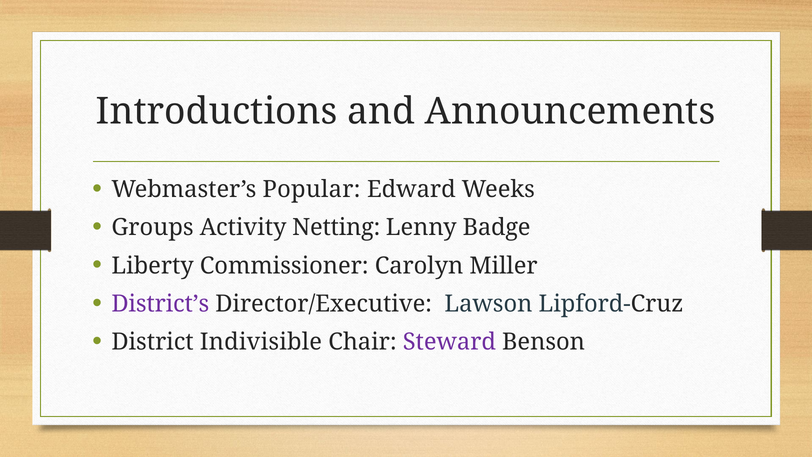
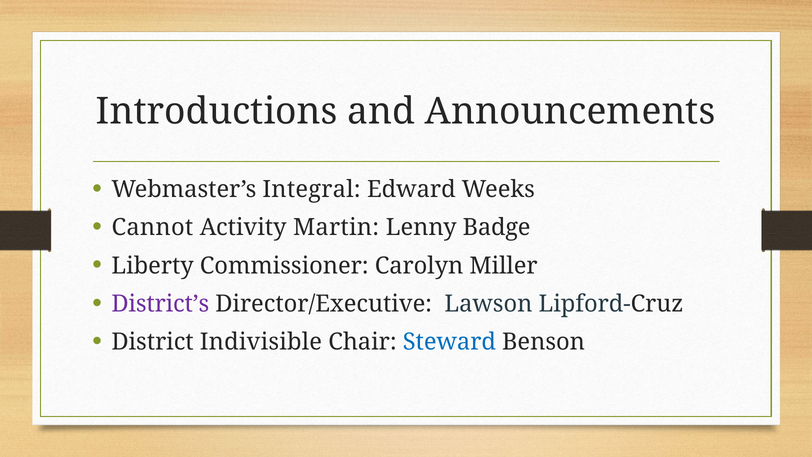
Popular: Popular -> Integral
Groups: Groups -> Cannot
Netting: Netting -> Martin
Steward colour: purple -> blue
